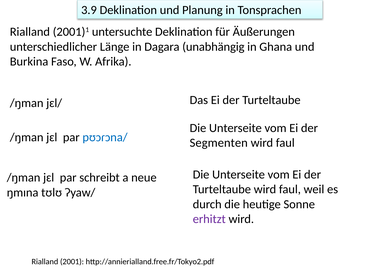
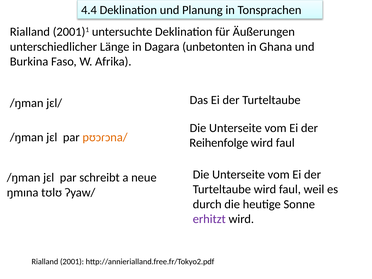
3.9: 3.9 -> 4.4
unabhängig: unabhängig -> unbetonten
pʊɔɾɔna/ colour: blue -> orange
Segmenten: Segmenten -> Reihenfolge
